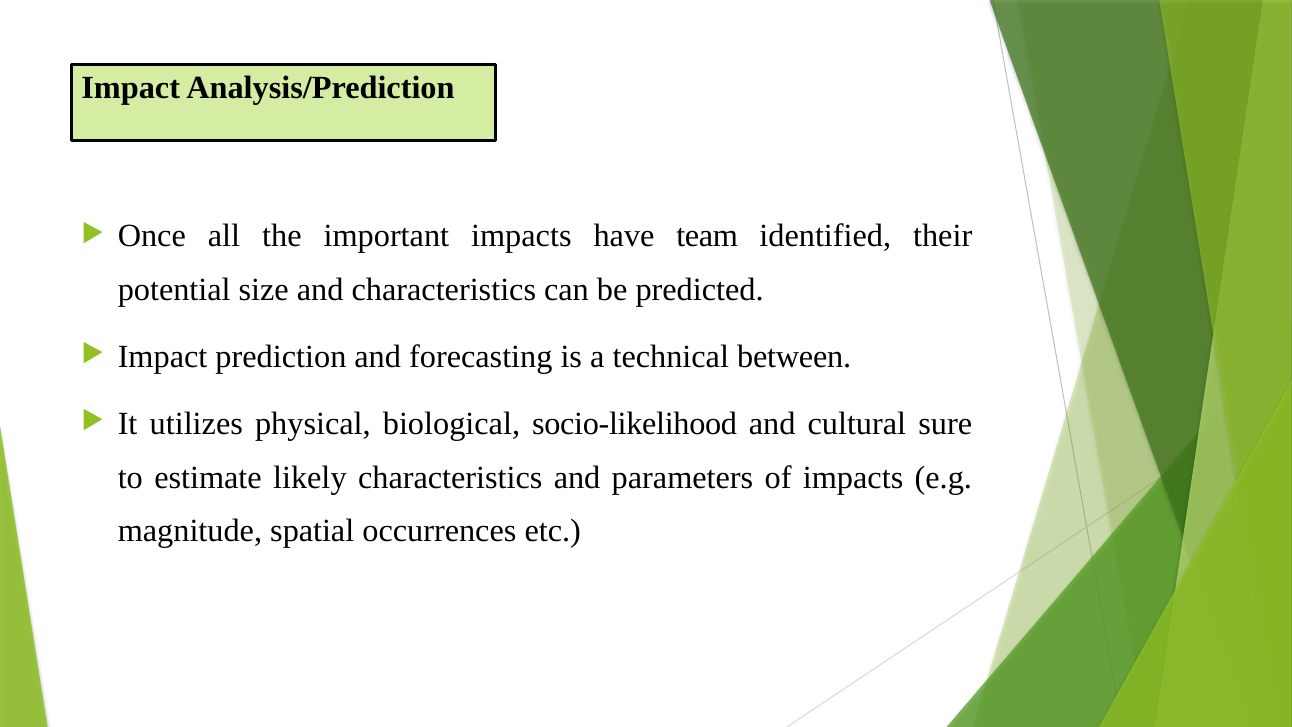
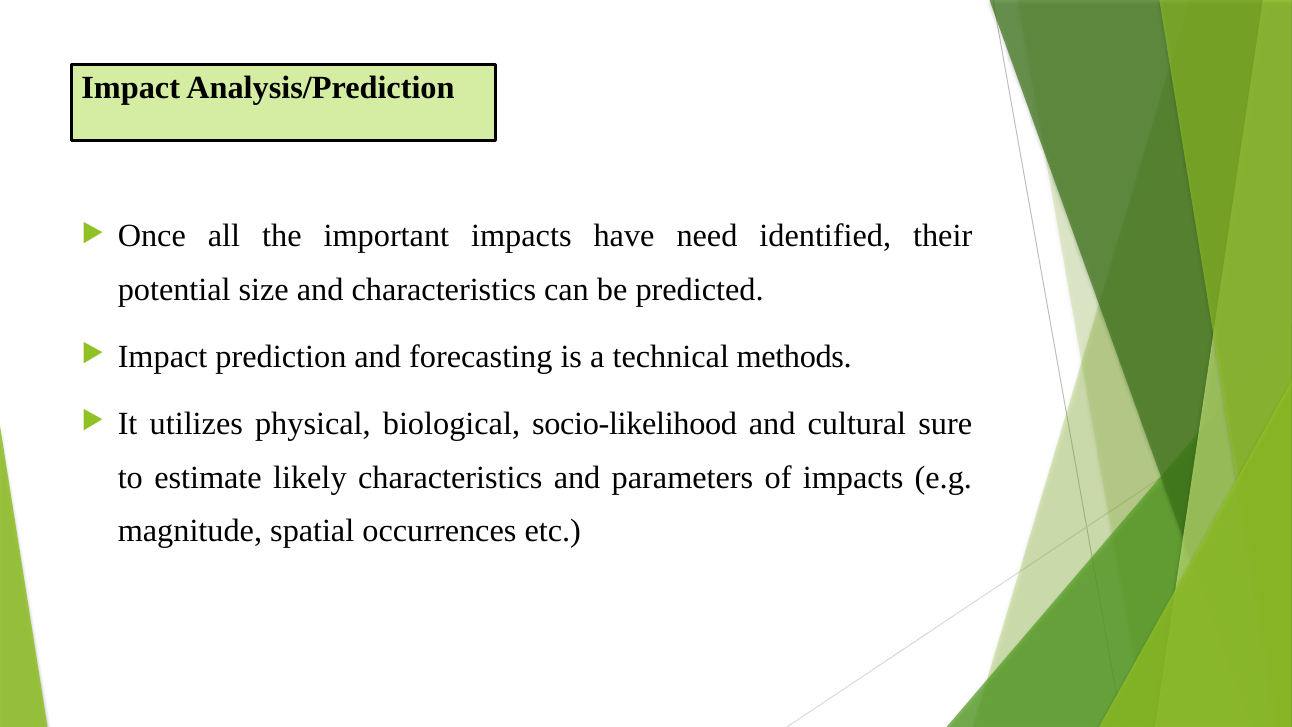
team: team -> need
between: between -> methods
